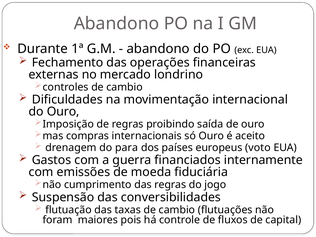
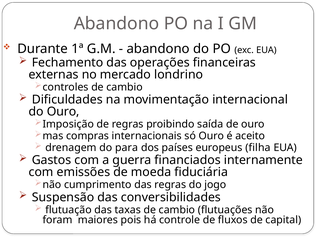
voto: voto -> filha
